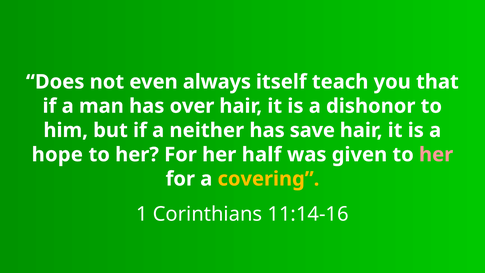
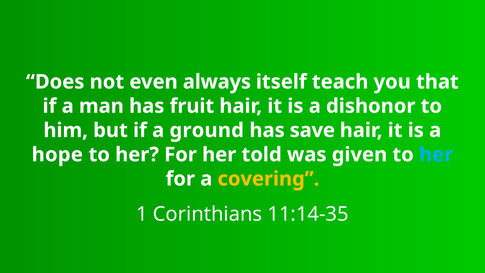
over: over -> fruit
neither: neither -> ground
half: half -> told
her at (436, 155) colour: pink -> light blue
11:14-16: 11:14-16 -> 11:14-35
